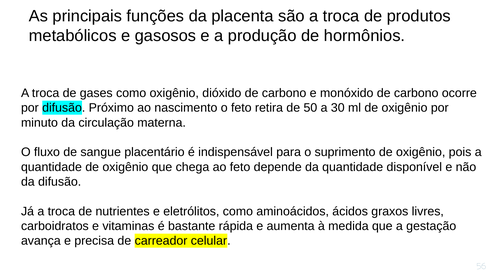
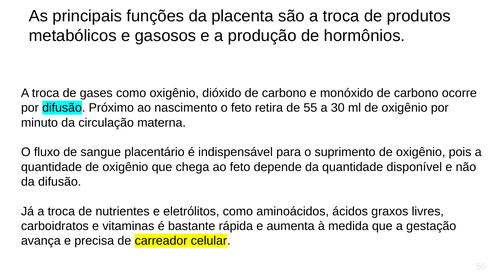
50: 50 -> 55
